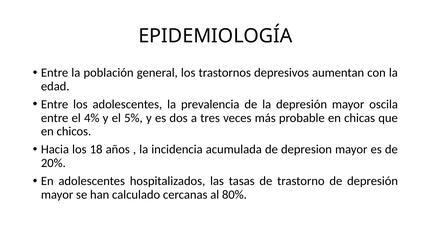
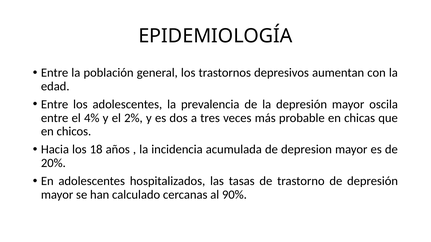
5%: 5% -> 2%
80%: 80% -> 90%
